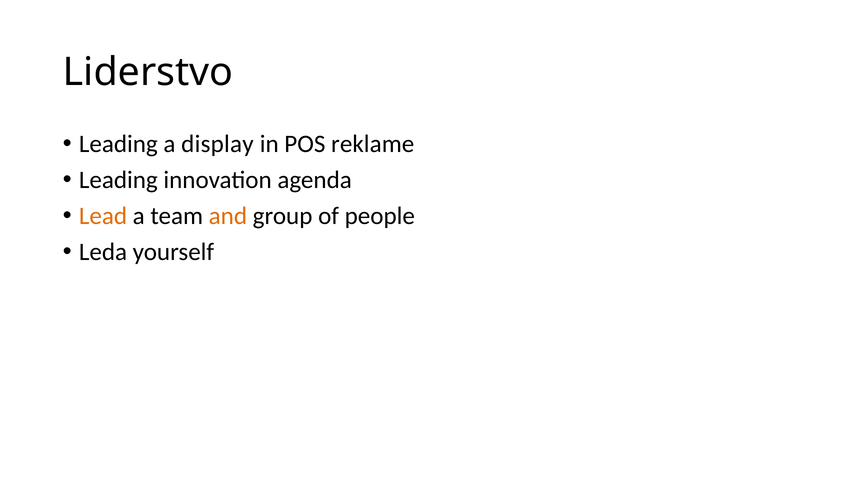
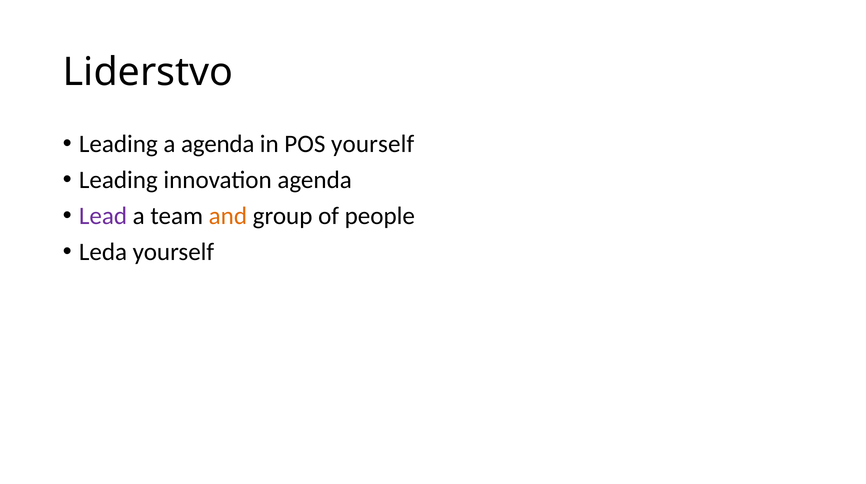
a display: display -> agenda
POS reklame: reklame -> yourself
Lead colour: orange -> purple
